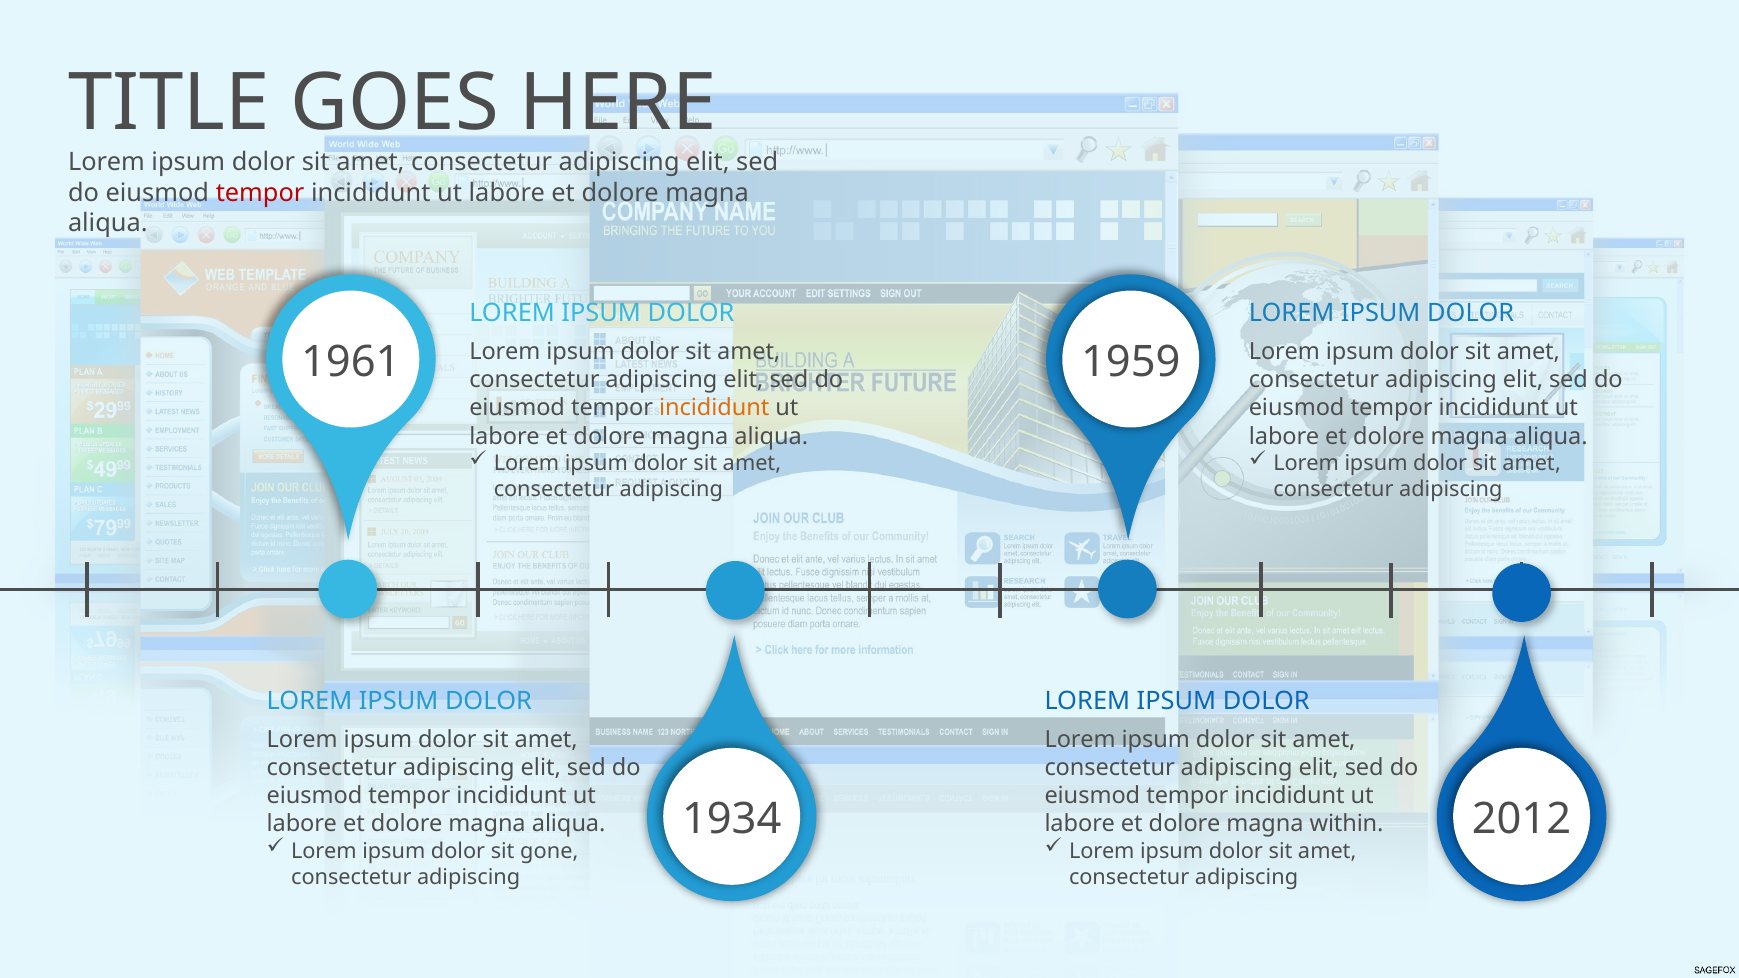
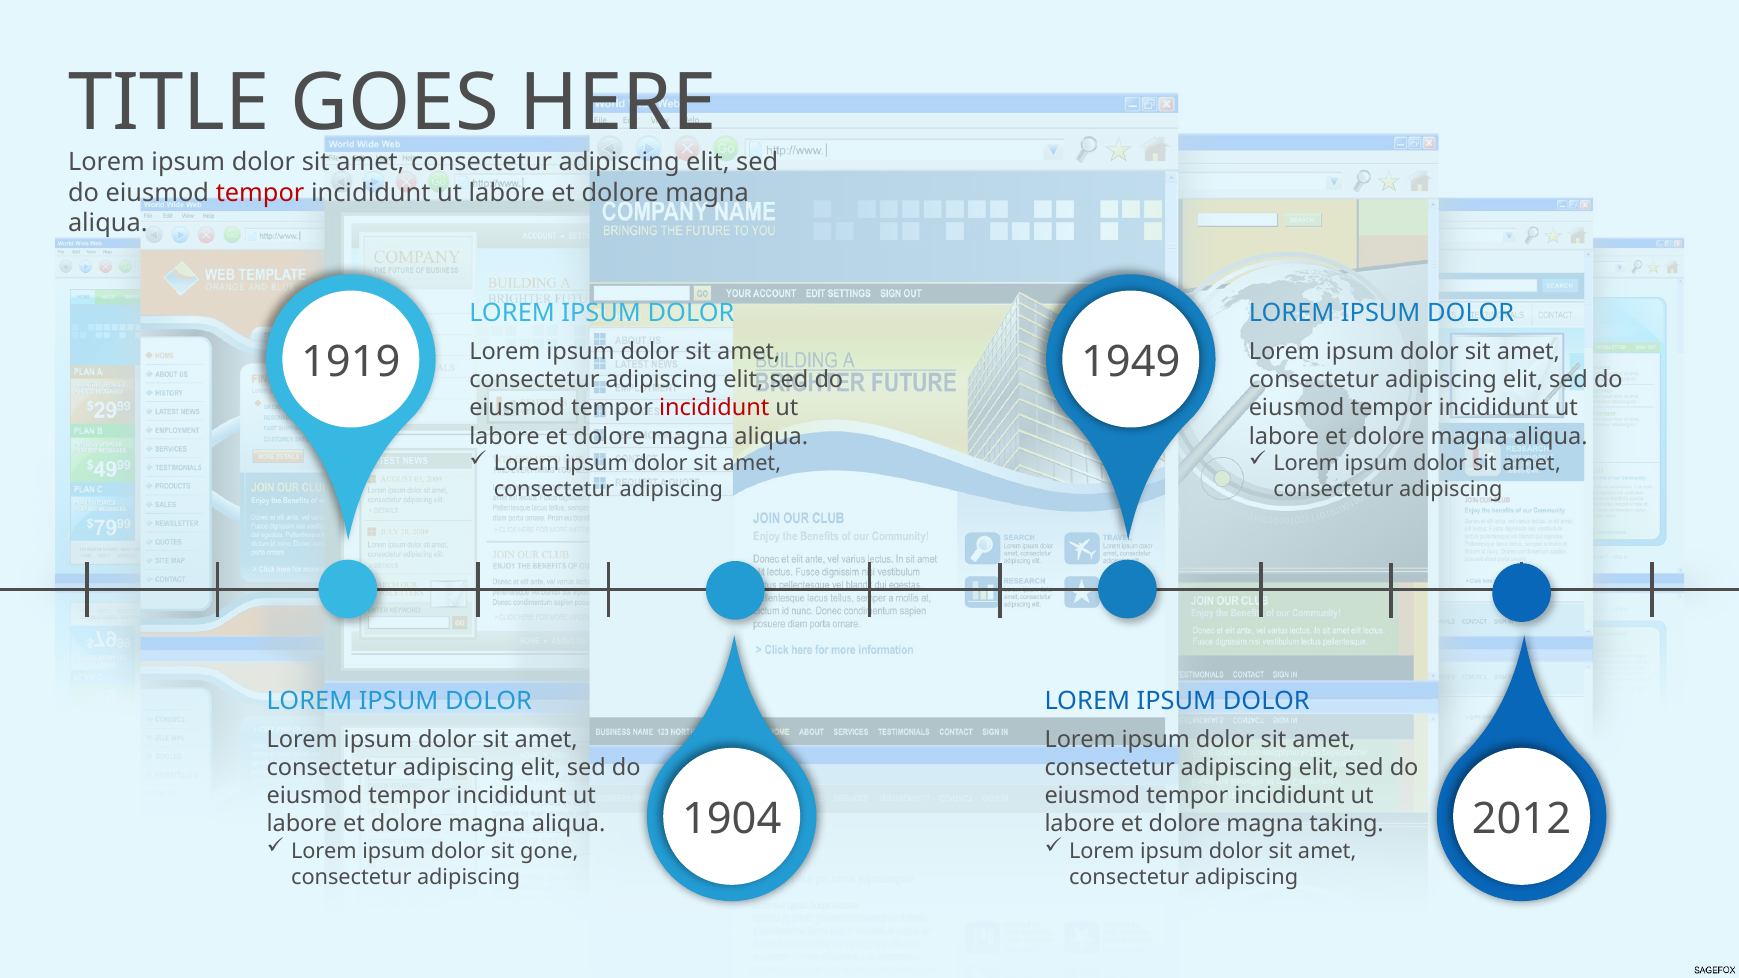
1961: 1961 -> 1919
1959: 1959 -> 1949
incididunt at (714, 408) colour: orange -> red
1934: 1934 -> 1904
within: within -> taking
